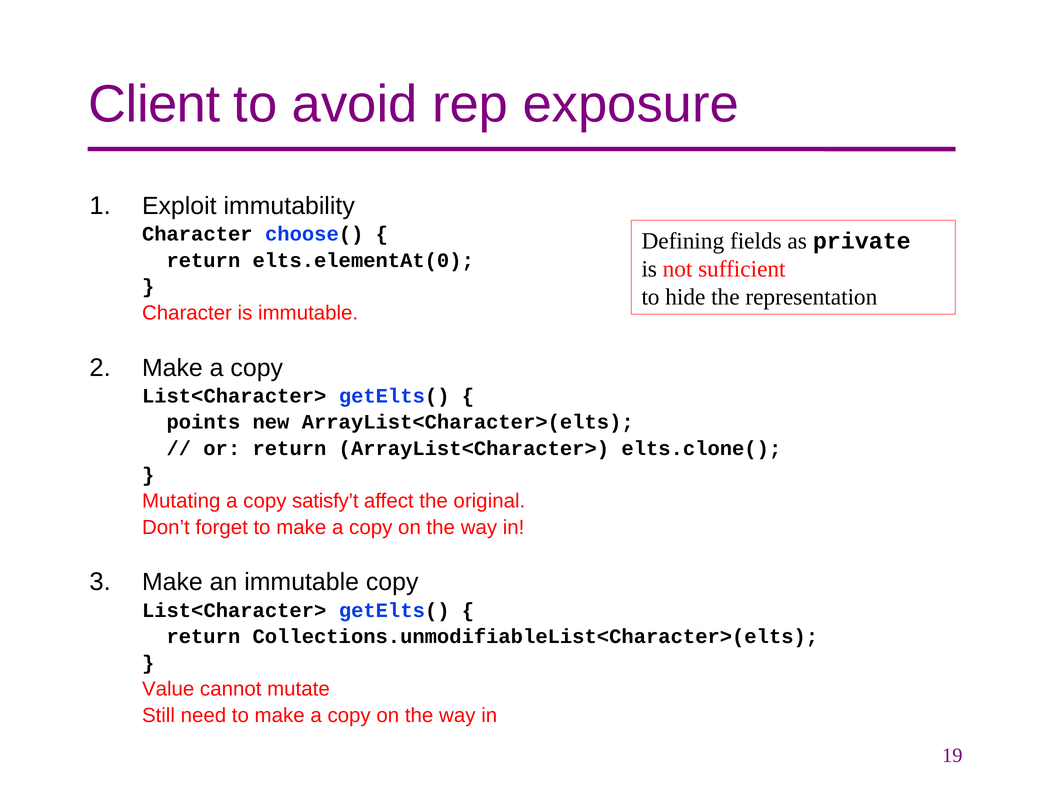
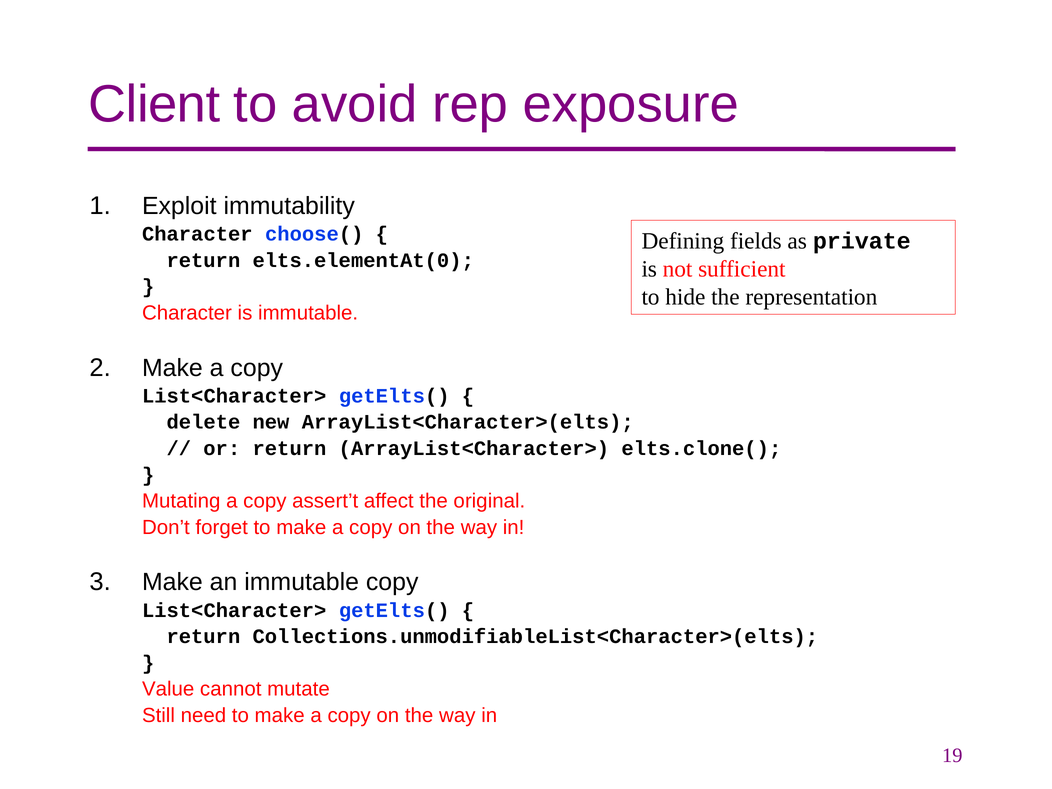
points: points -> delete
satisfy’t: satisfy’t -> assert’t
